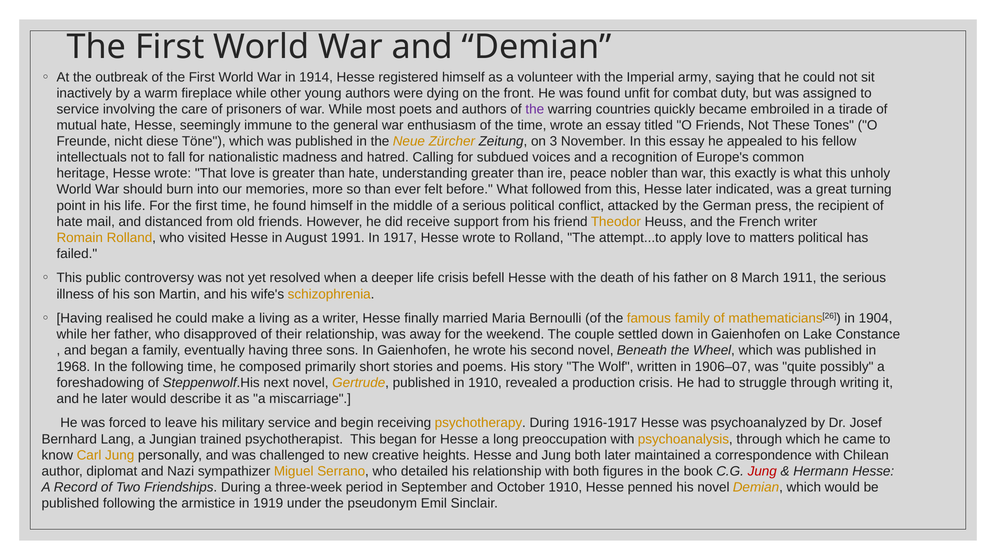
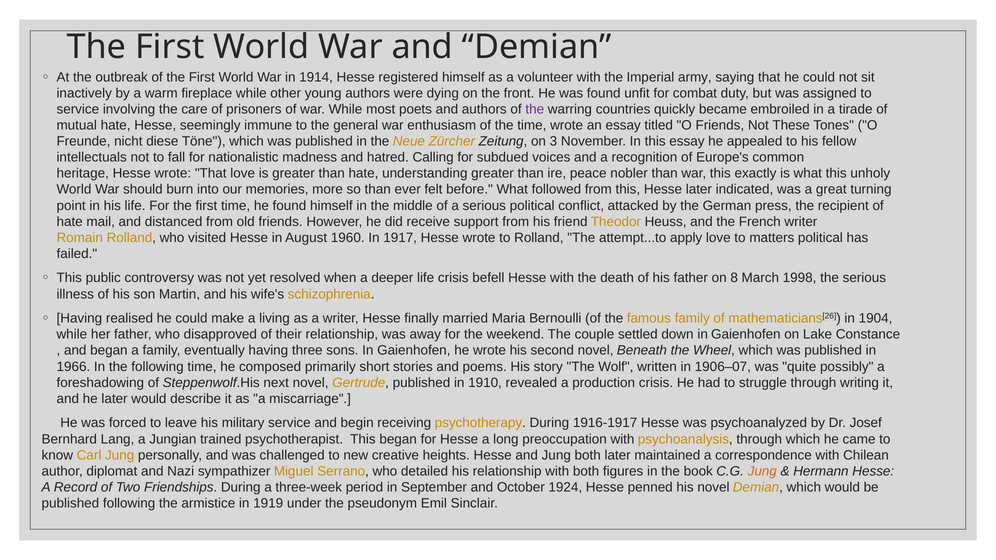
1991: 1991 -> 1960
1911: 1911 -> 1998
1968: 1968 -> 1966
Jung at (762, 471) colour: red -> orange
October 1910: 1910 -> 1924
